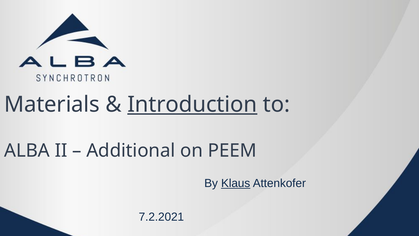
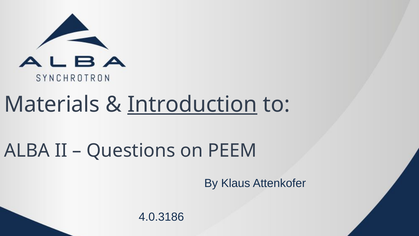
Additional: Additional -> Questions
Klaus underline: present -> none
7.2.2021: 7.2.2021 -> 4.0.3186
